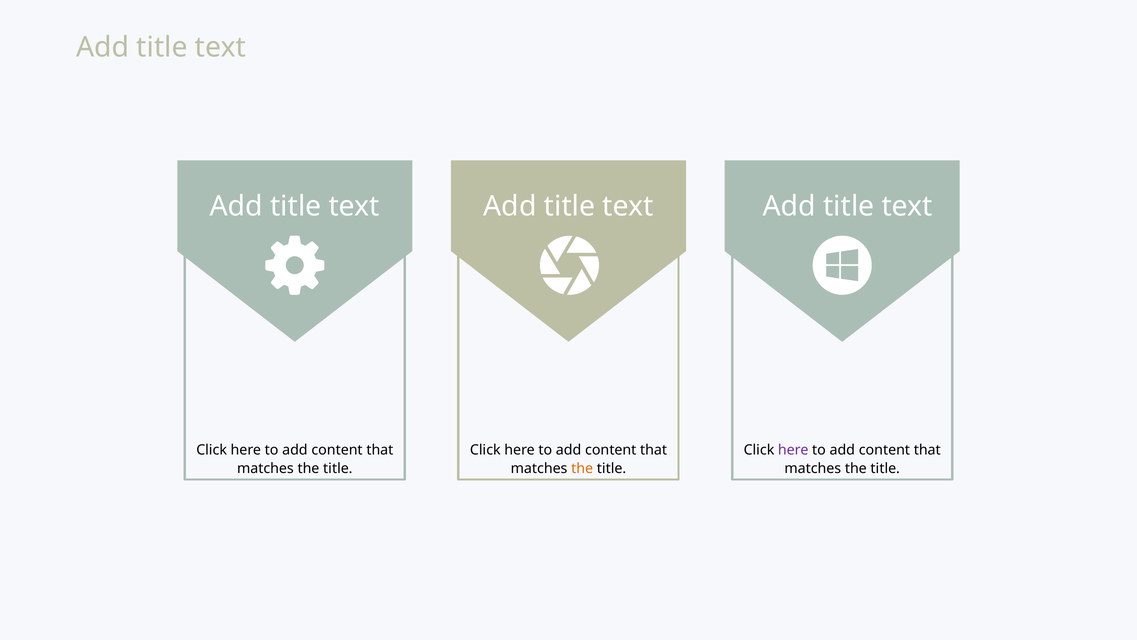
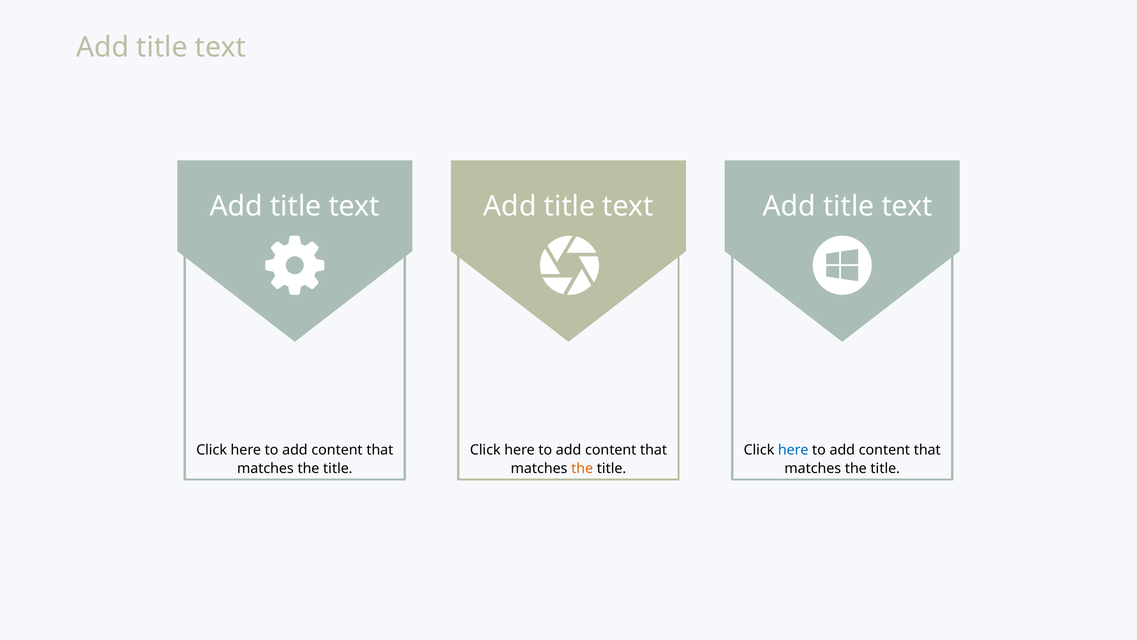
here at (793, 450) colour: purple -> blue
